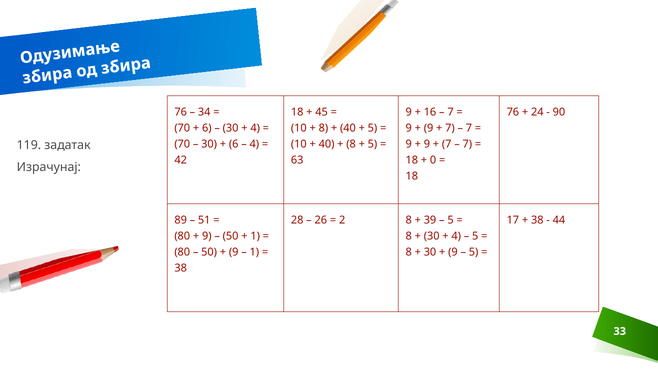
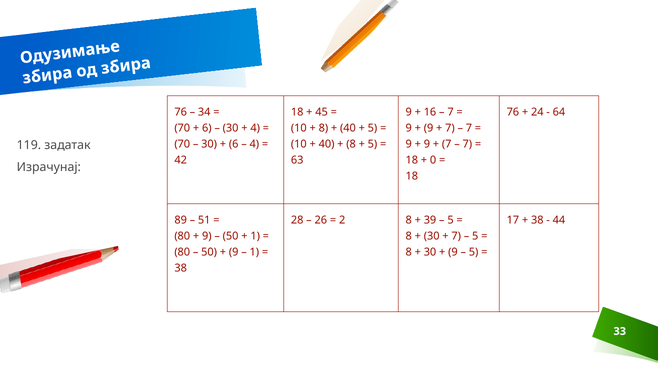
90: 90 -> 64
4 at (456, 236): 4 -> 7
